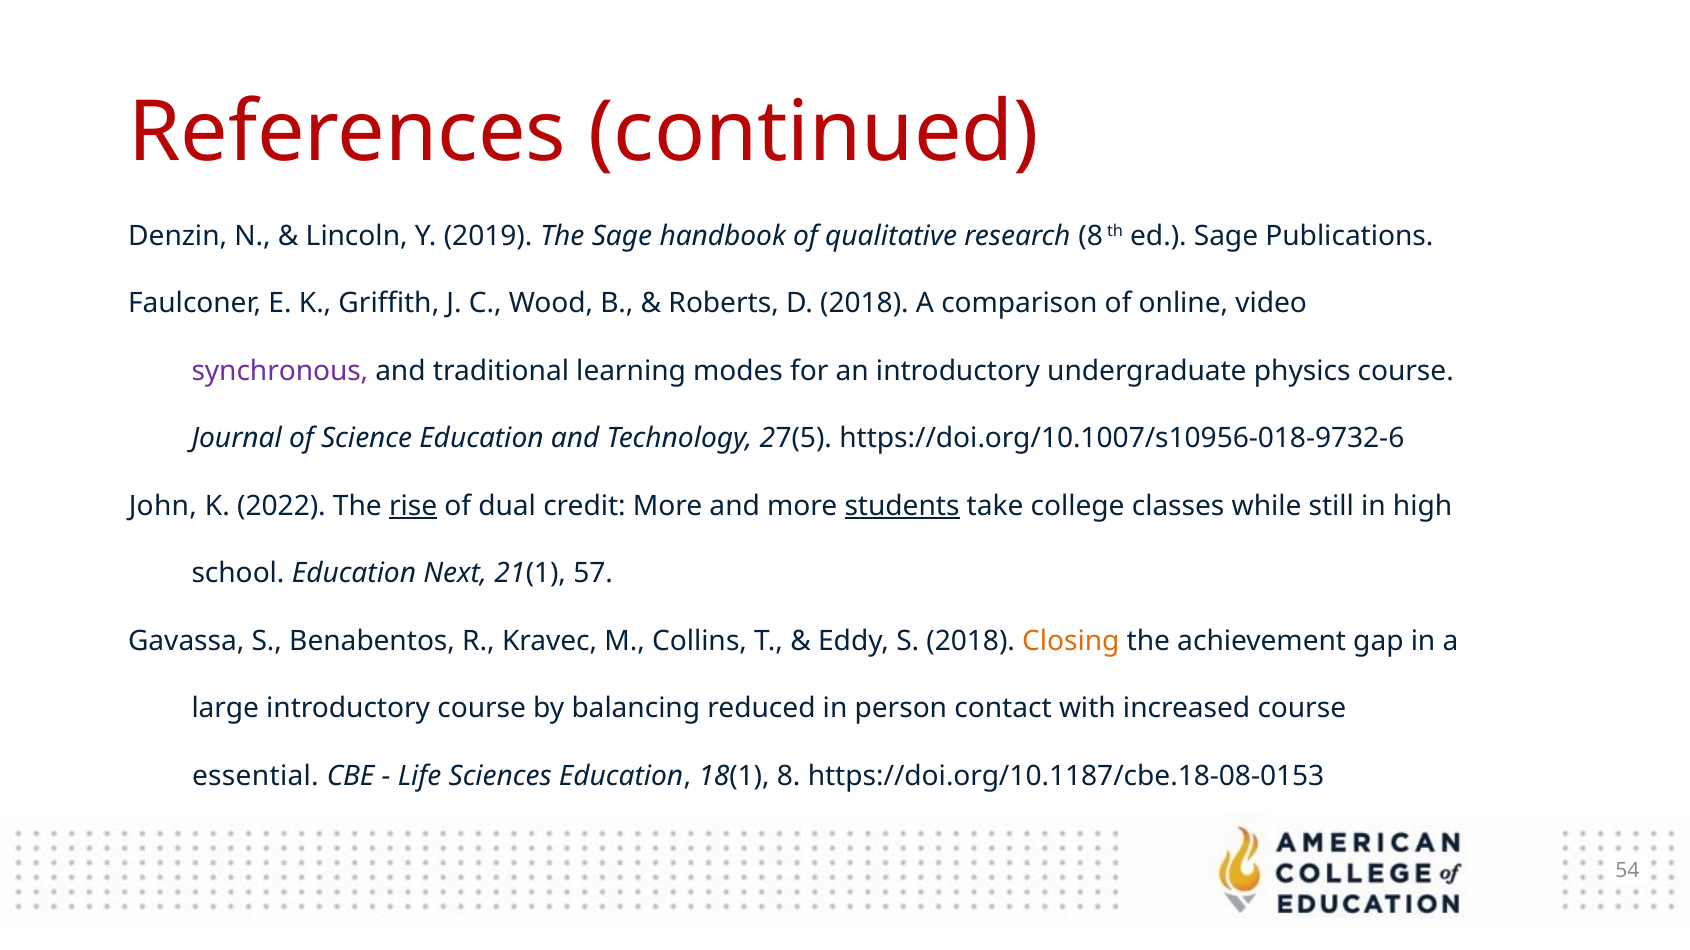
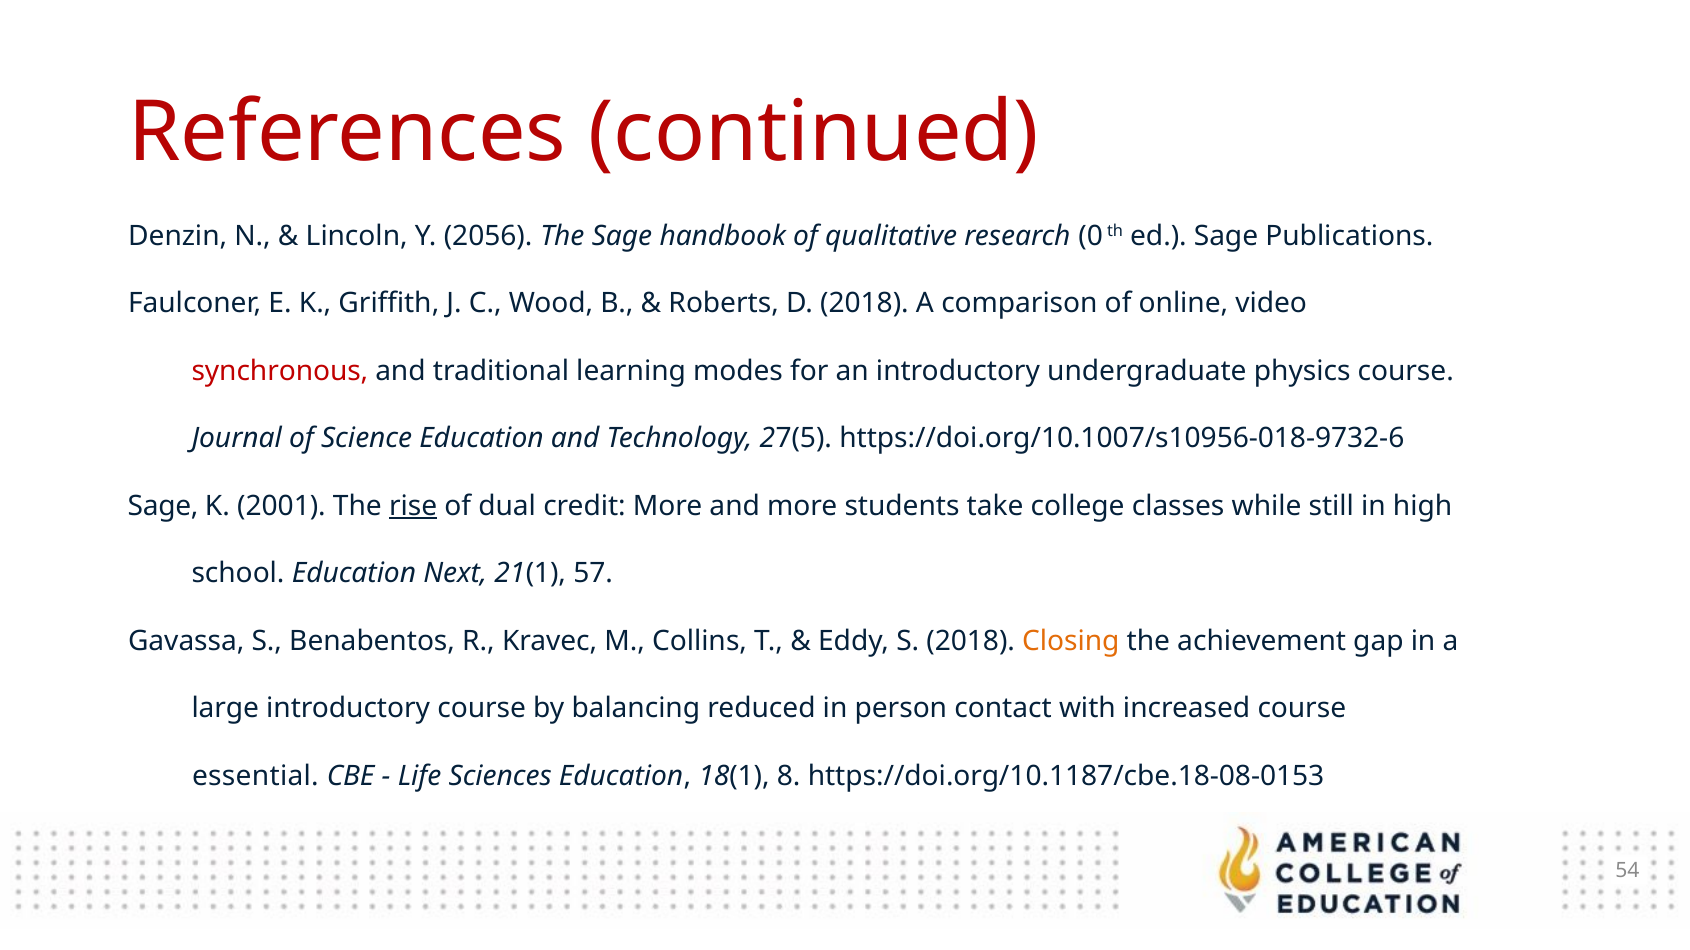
2019: 2019 -> 2056
research 8: 8 -> 0
synchronous colour: purple -> red
John at (163, 506): John -> Sage
2022: 2022 -> 2001
students underline: present -> none
